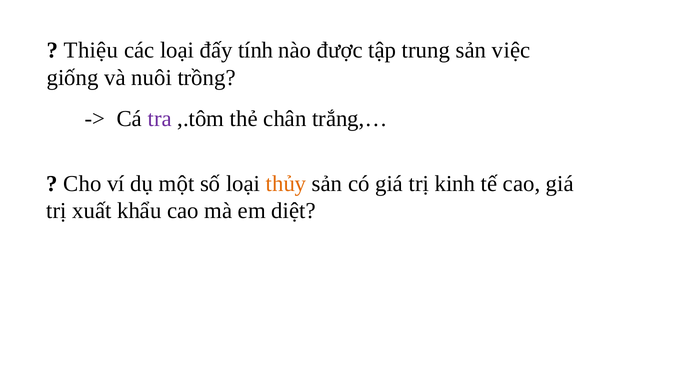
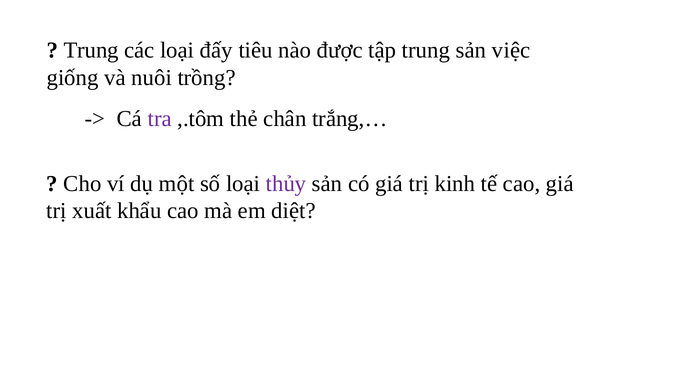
Thiệu at (91, 50): Thiệu -> Trung
tính: tính -> tiêu
thủy colour: orange -> purple
